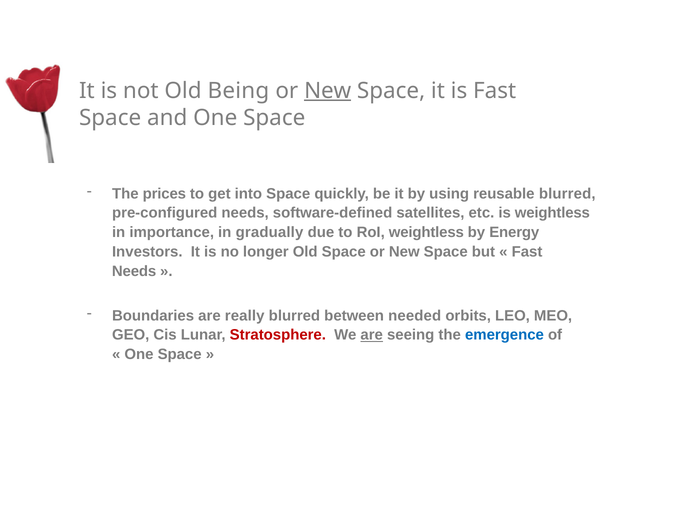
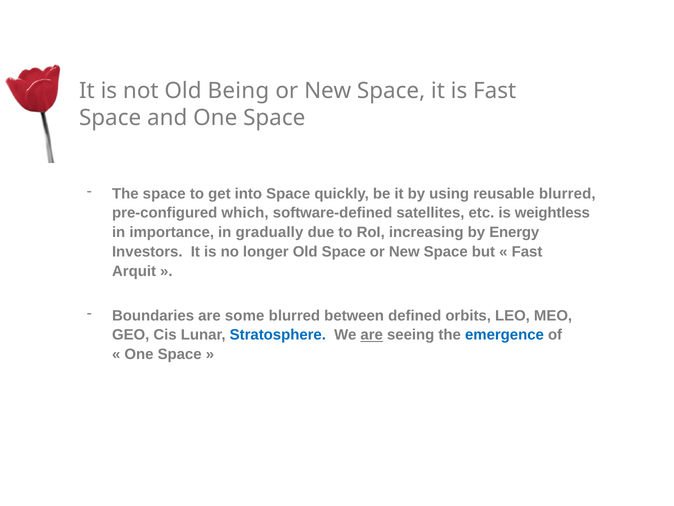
New at (328, 91) underline: present -> none
The prices: prices -> space
pre-configured needs: needs -> which
RoI weightless: weightless -> increasing
Needs at (134, 271): Needs -> Arquit
really: really -> some
needed: needed -> defined
Stratosphere colour: red -> blue
